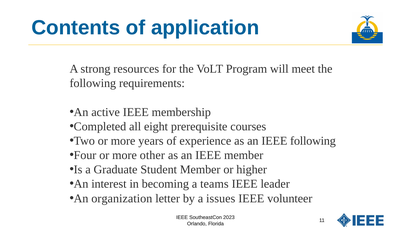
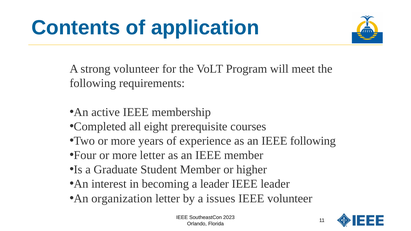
strong resources: resources -> volunteer
more other: other -> letter
a teams: teams -> leader
